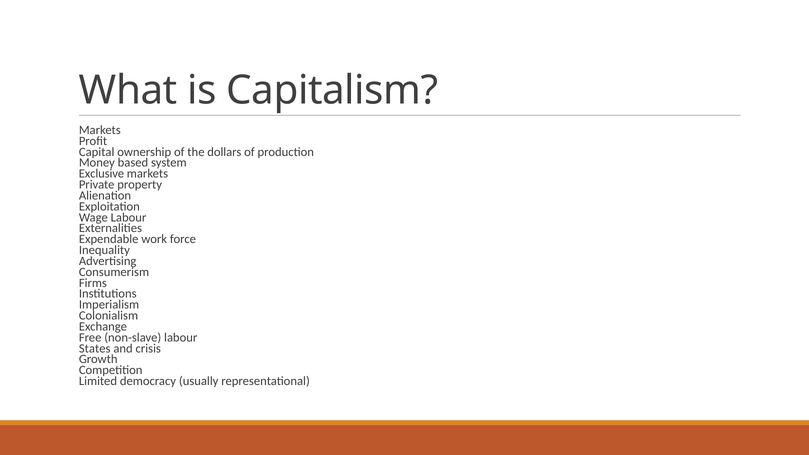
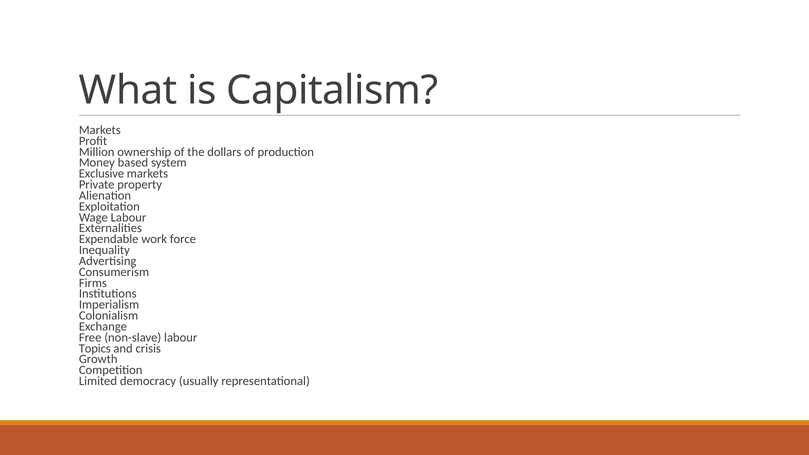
Capital: Capital -> Million
States: States -> Topics
